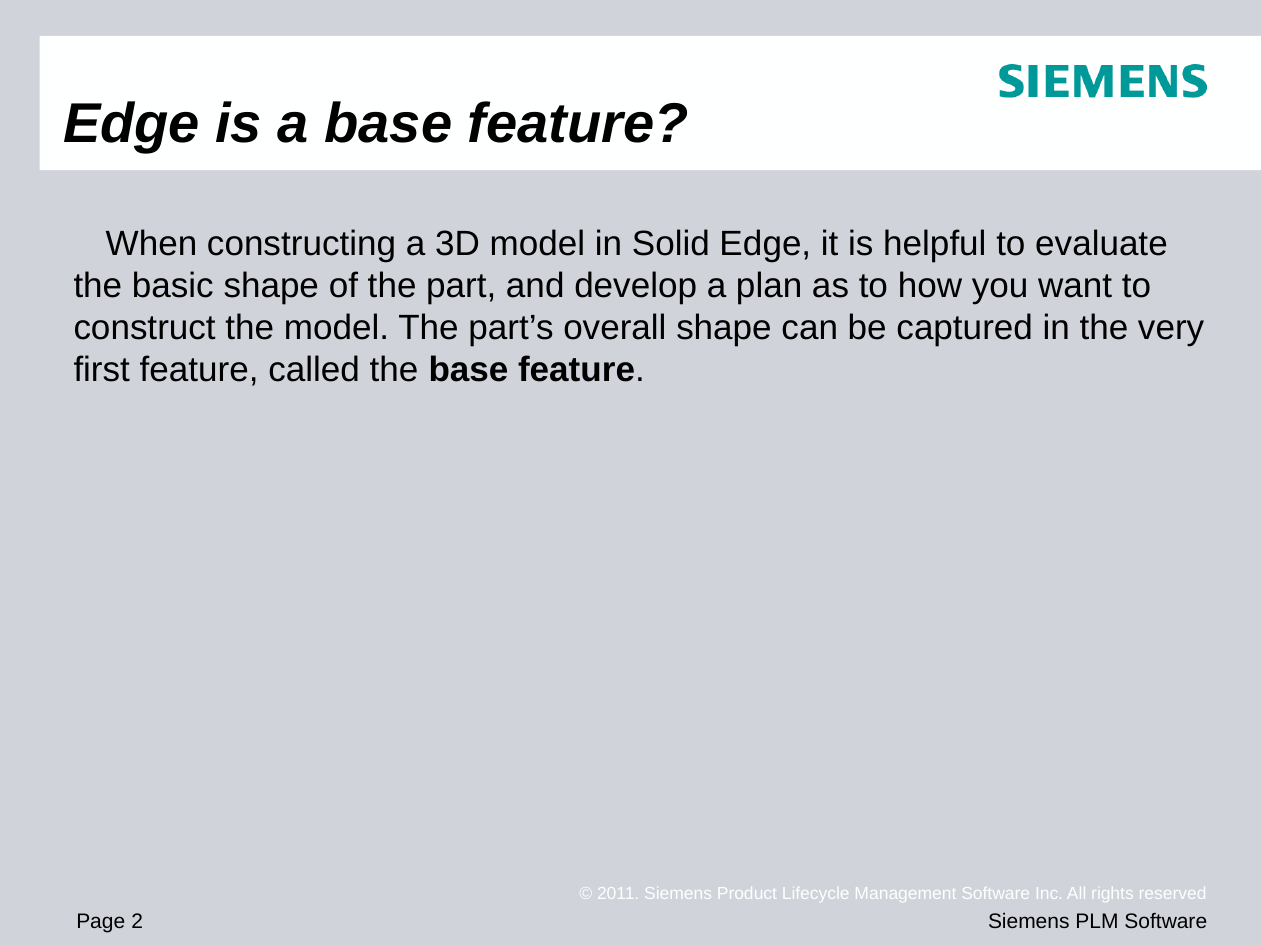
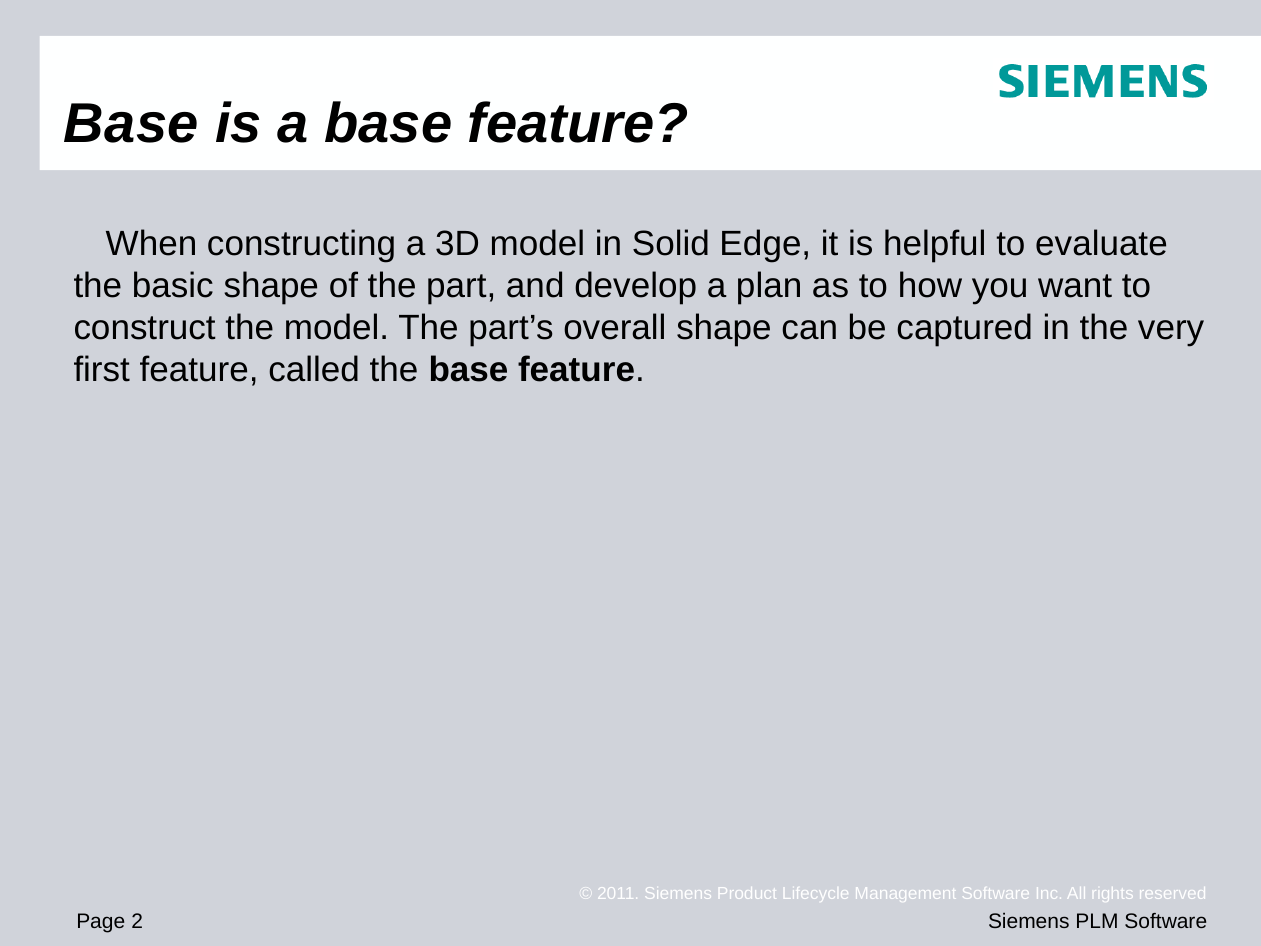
Edge at (131, 124): Edge -> Base
